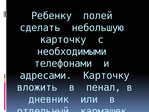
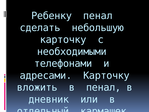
Ребенку полей: полей -> пенал
